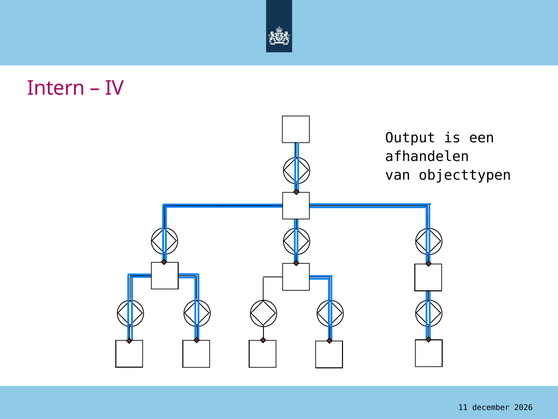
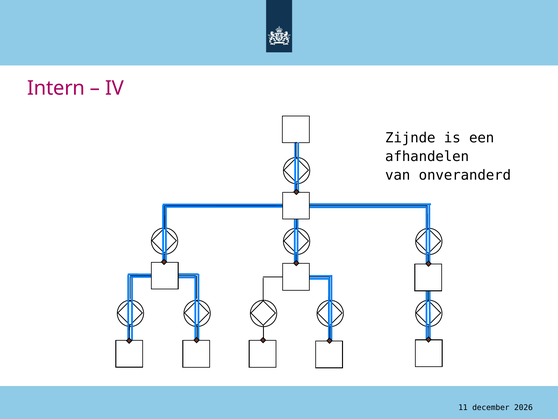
Output: Output -> Zijnde
objecttypen: objecttypen -> onveranderd
